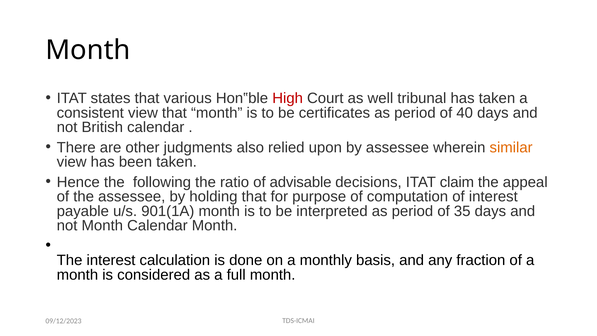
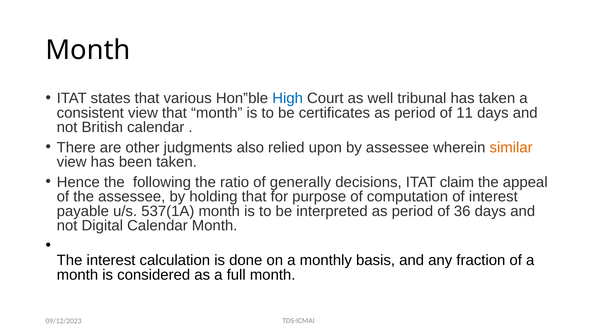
High colour: red -> blue
40: 40 -> 11
advisable: advisable -> generally
901(1A: 901(1A -> 537(1A
35: 35 -> 36
not Month: Month -> Digital
